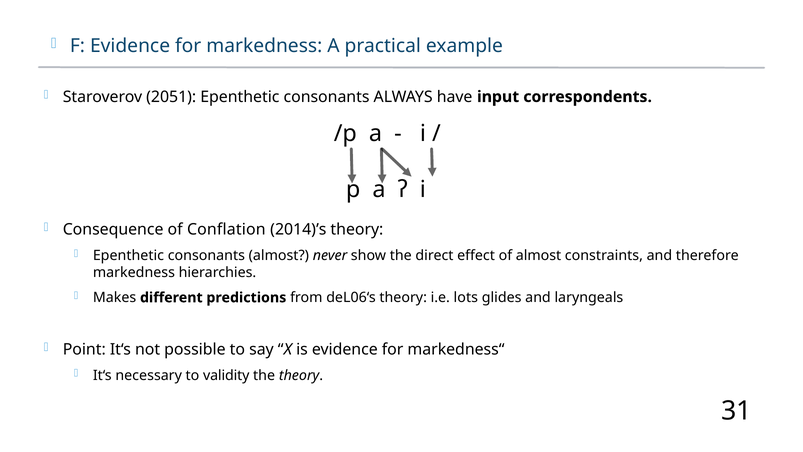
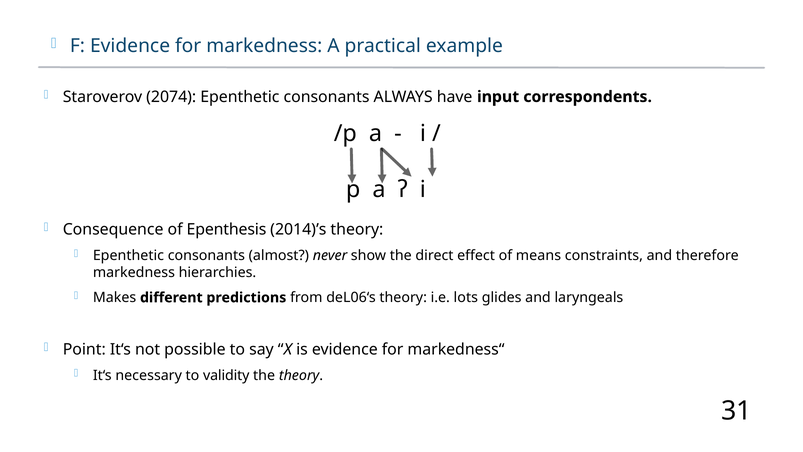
2051: 2051 -> 2074
Conflation: Conflation -> Epenthesis
of almost: almost -> means
